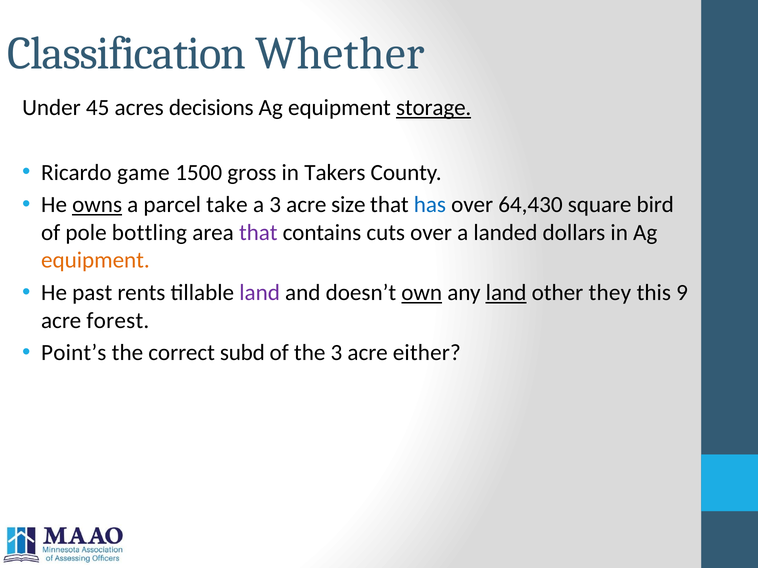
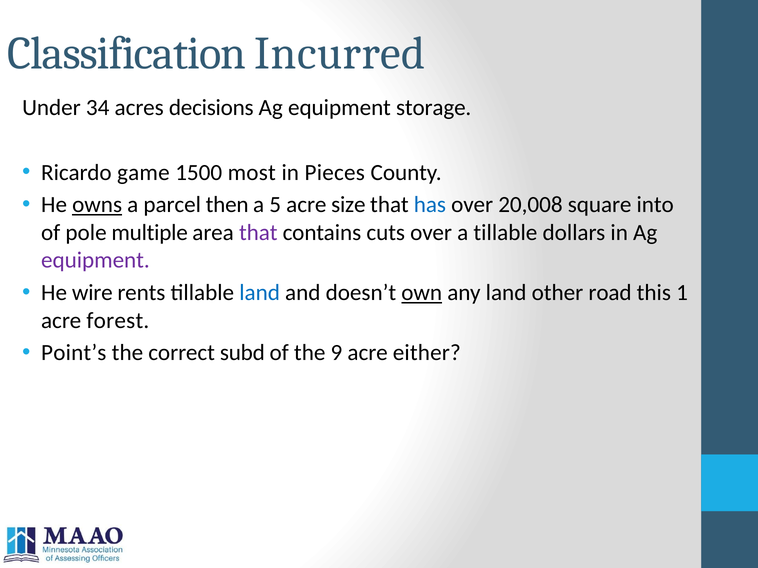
Whether: Whether -> Incurred
45: 45 -> 34
storage underline: present -> none
gross: gross -> most
Takers: Takers -> Pieces
take: take -> then
a 3: 3 -> 5
64,430: 64,430 -> 20,008
bird: bird -> into
bottling: bottling -> multiple
a landed: landed -> tillable
equipment at (95, 261) colour: orange -> purple
past: past -> wire
land at (260, 293) colour: purple -> blue
land at (506, 293) underline: present -> none
they: they -> road
9: 9 -> 1
the 3: 3 -> 9
